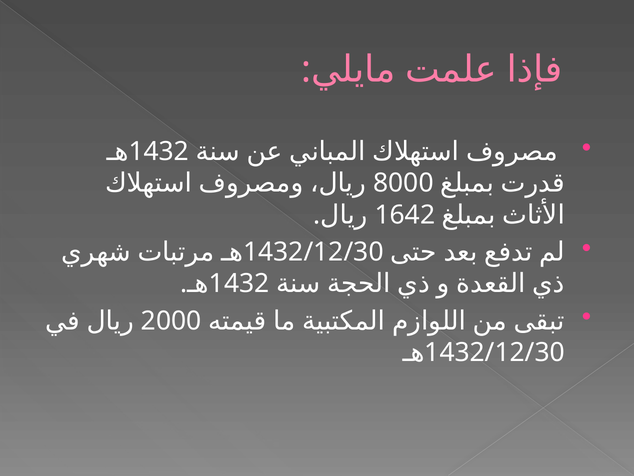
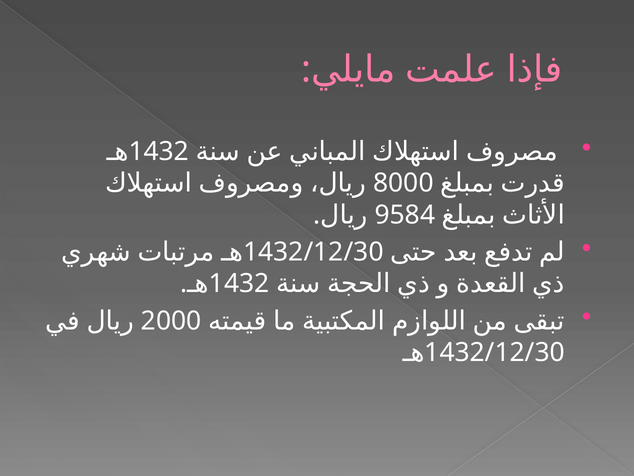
1642: 1642 -> 9584
